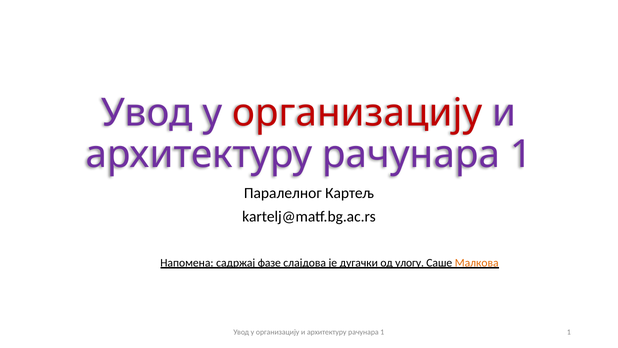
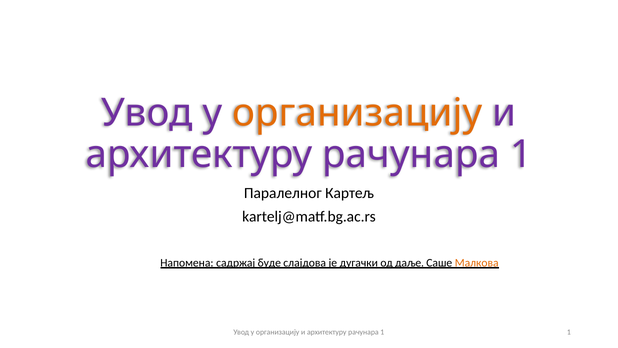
организацију at (357, 113) colour: red -> orange
фазе: фазе -> буде
улогу: улогу -> даље
